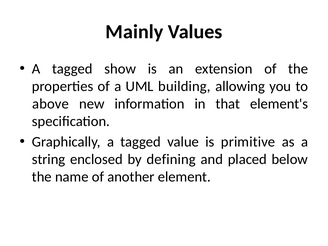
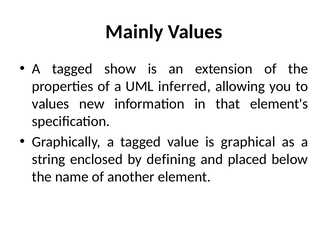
building: building -> inferred
above at (50, 104): above -> values
primitive: primitive -> graphical
